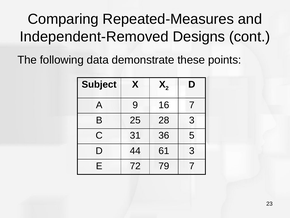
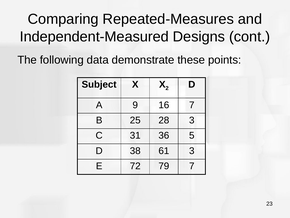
Independent-Removed: Independent-Removed -> Independent-Measured
44: 44 -> 38
